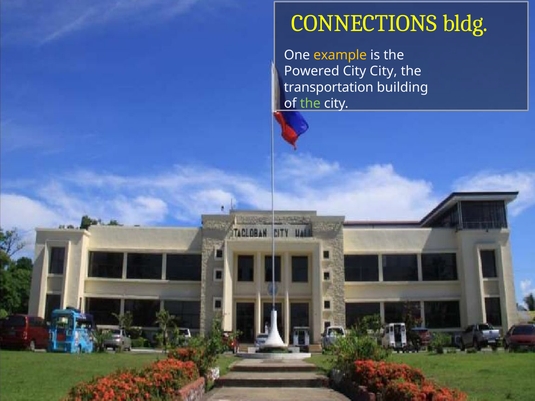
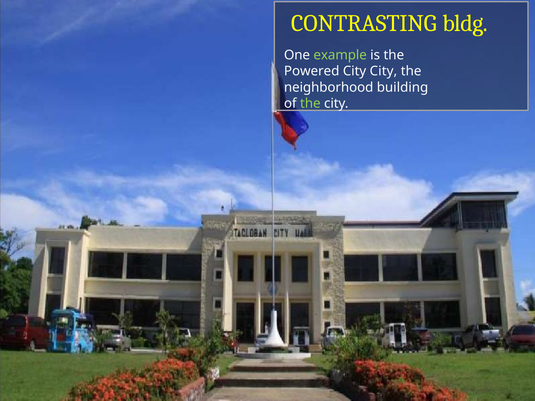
CONNECTIONS: CONNECTIONS -> CONTRASTING
example colour: yellow -> light green
transportation: transportation -> neighborhood
